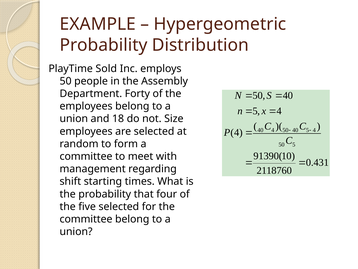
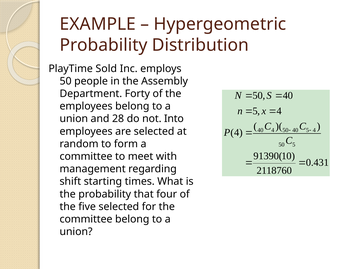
18: 18 -> 28
Size: Size -> Into
